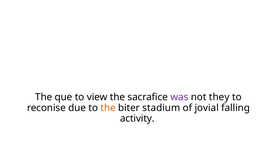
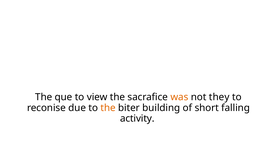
was colour: purple -> orange
stadium: stadium -> building
jovial: jovial -> short
